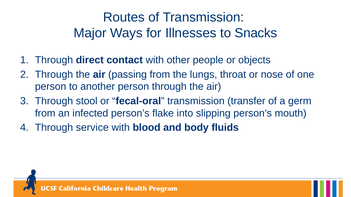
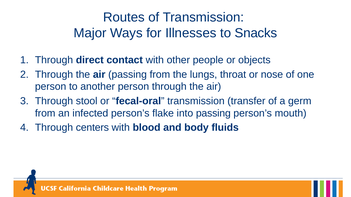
into slipping: slipping -> passing
service: service -> centers
